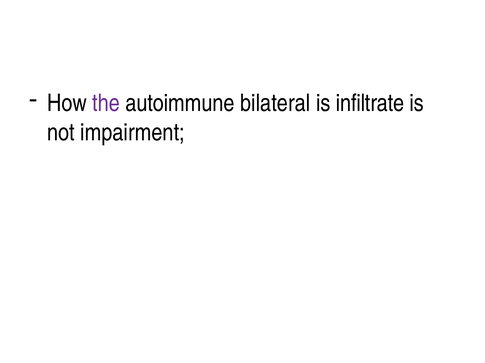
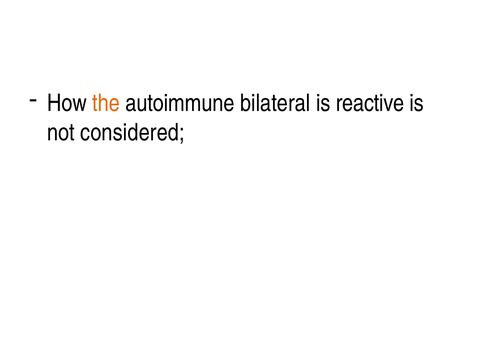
the colour: purple -> orange
infiltrate: infiltrate -> reactive
impairment: impairment -> considered
